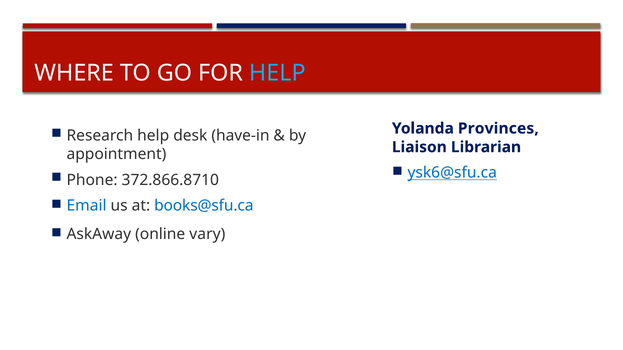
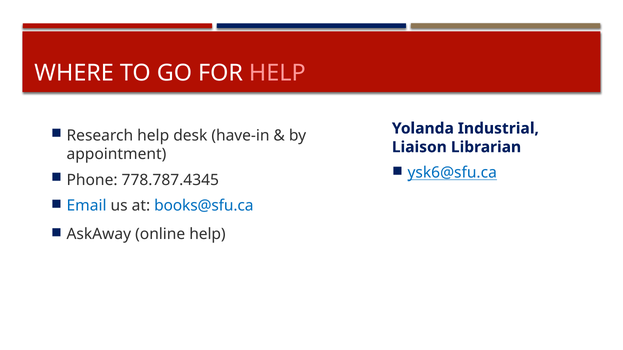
HELP at (277, 73) colour: light blue -> pink
Provinces: Provinces -> Industrial
372.866.8710: 372.866.8710 -> 778.787.4345
online vary: vary -> help
